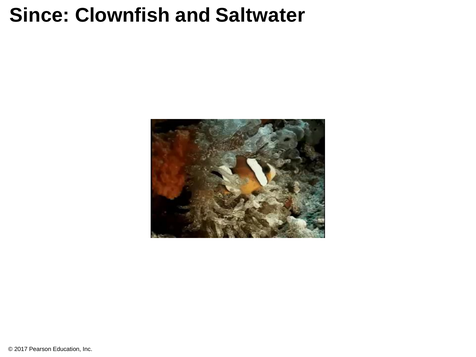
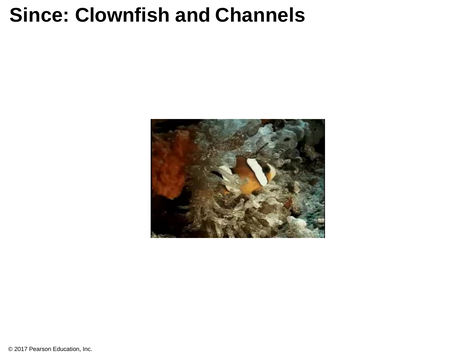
Saltwater: Saltwater -> Channels
